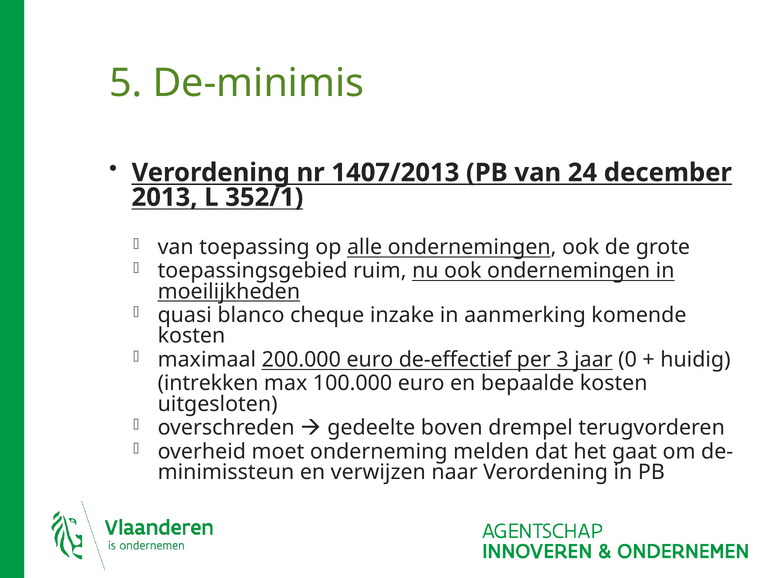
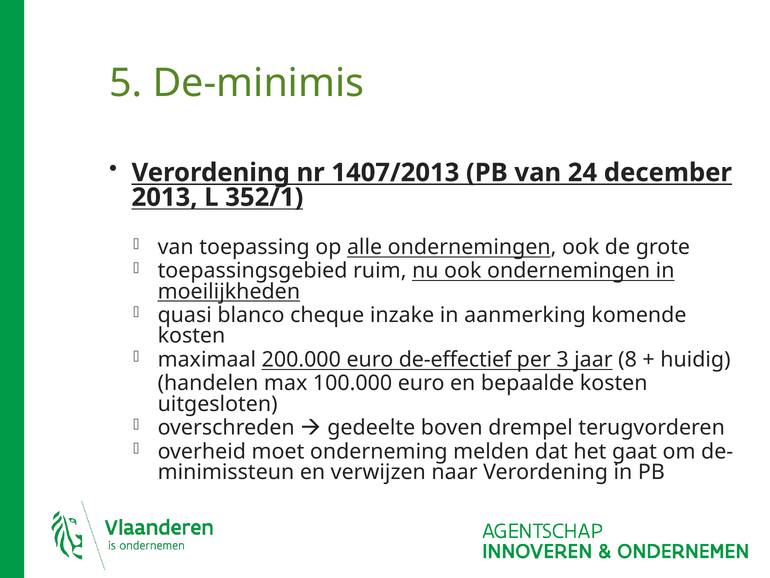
0: 0 -> 8
intrekken: intrekken -> handelen
